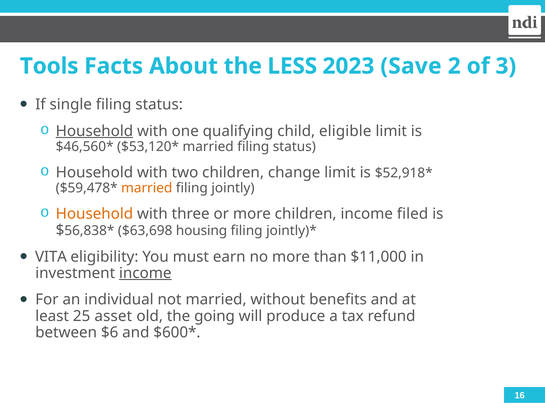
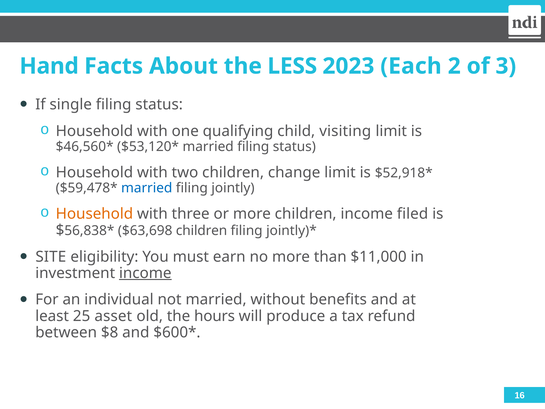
Tools: Tools -> Hand
Save: Save -> Each
Household at (94, 131) underline: present -> none
eligible: eligible -> visiting
married at (147, 188) colour: orange -> blue
$63,698 housing: housing -> children
VITA: VITA -> SITE
going: going -> hours
$6: $6 -> $8
